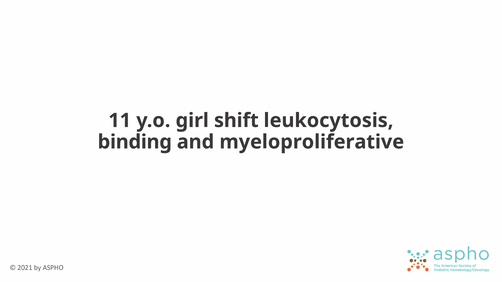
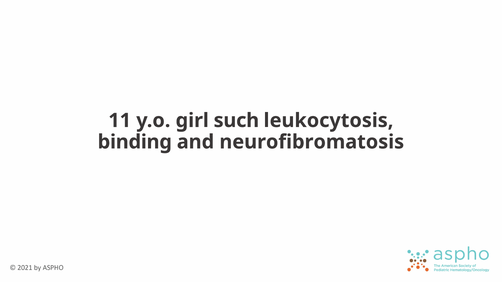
shift: shift -> such
myeloproliferative: myeloproliferative -> neurofibromatosis
